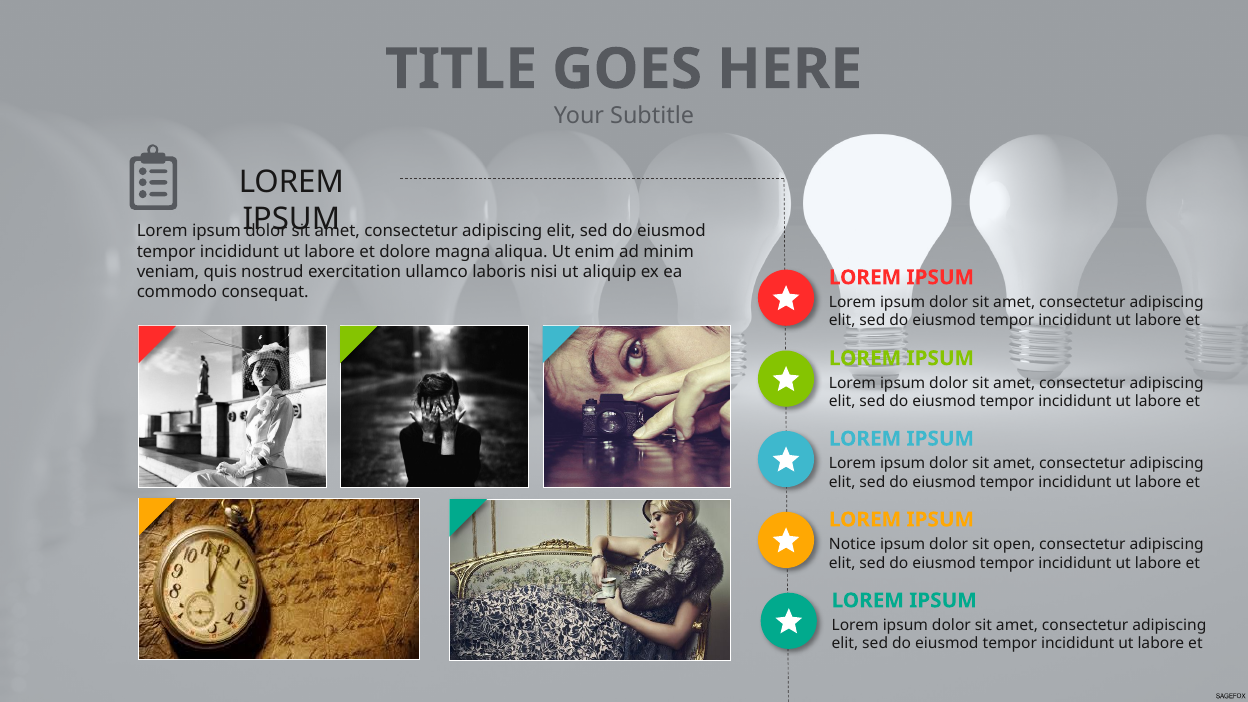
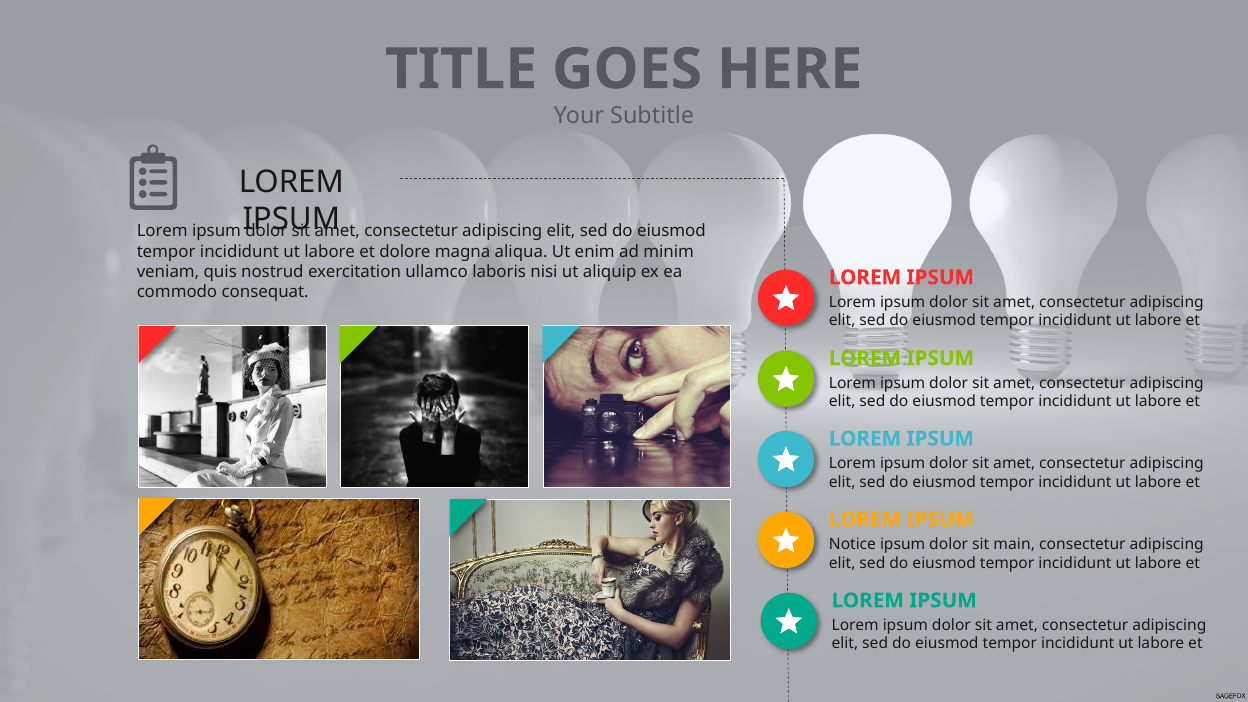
open: open -> main
